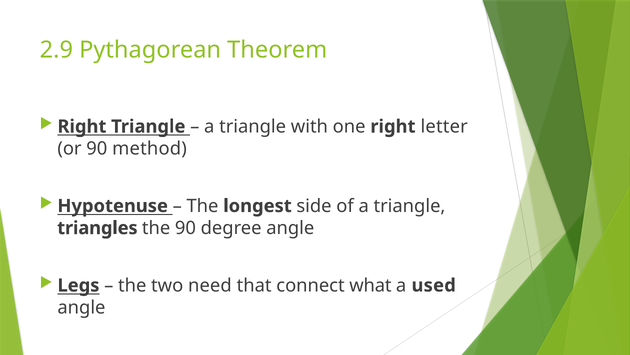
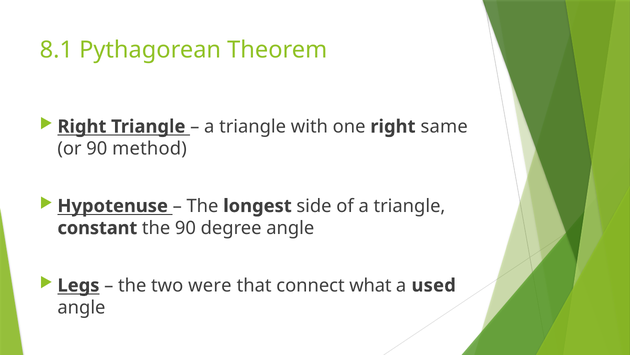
2.9: 2.9 -> 8.1
letter: letter -> same
triangles: triangles -> constant
need: need -> were
